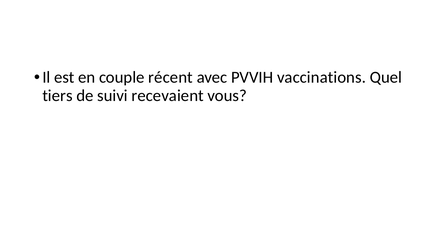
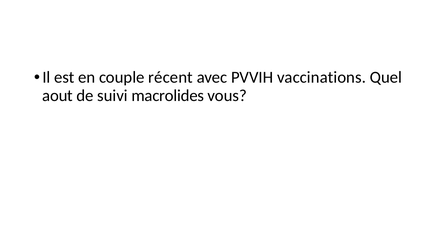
tiers: tiers -> aout
recevaient: recevaient -> macrolides
